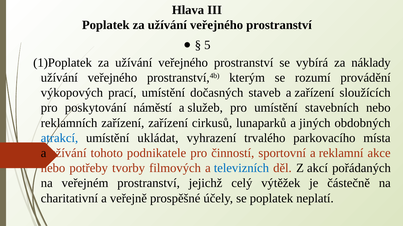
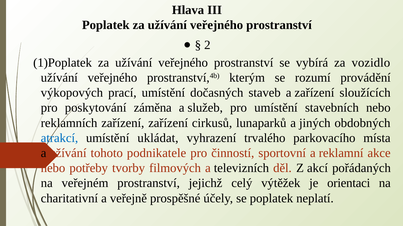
5: 5 -> 2
náklady: náklady -> vozidlo
náměstí: náměstí -> záměna
televizních colour: blue -> black
částečně: částečně -> orientaci
